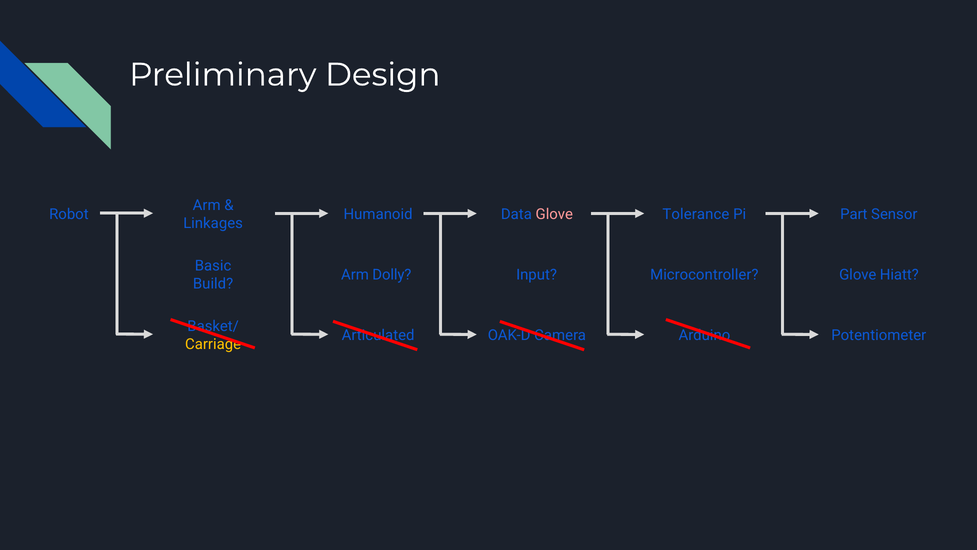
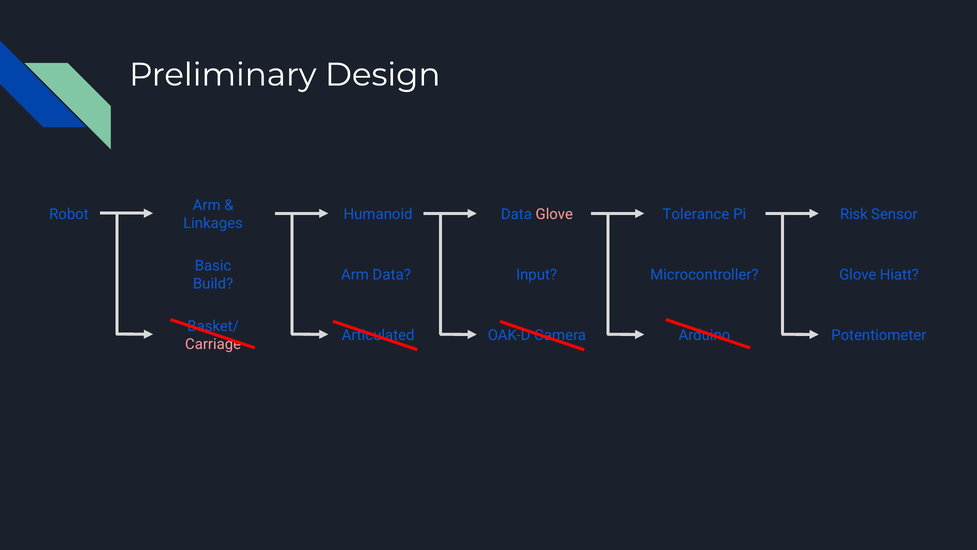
Part: Part -> Risk
Arm Dolly: Dolly -> Data
Carriage colour: yellow -> pink
